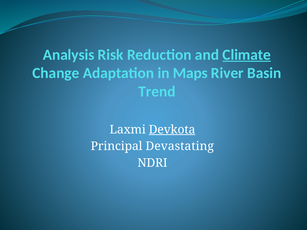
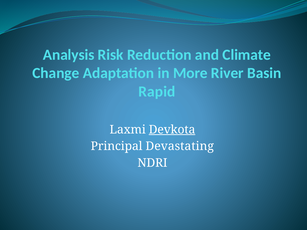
Climate underline: present -> none
Maps: Maps -> More
Trend: Trend -> Rapid
